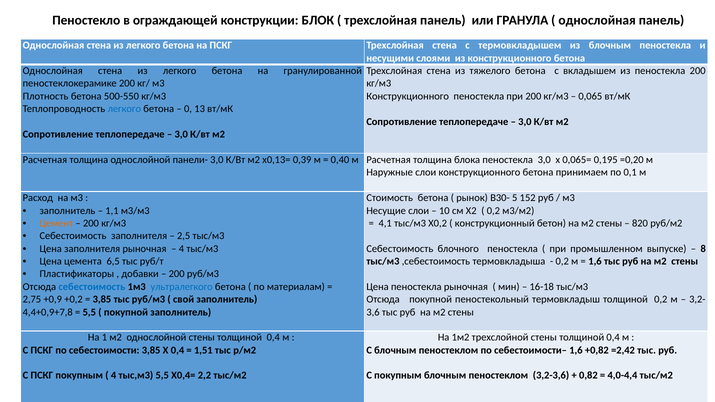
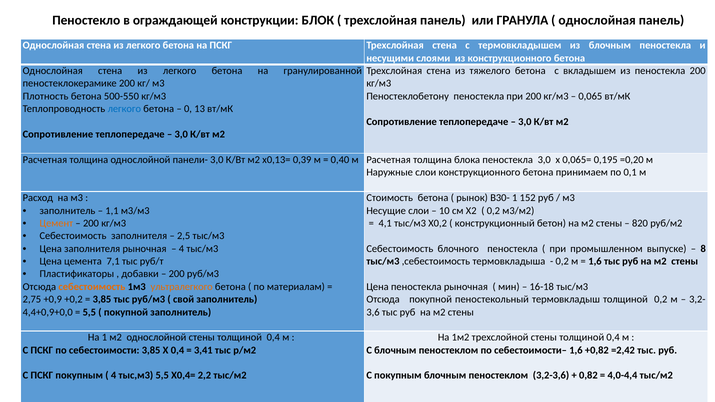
Конструкционного at (408, 96): Конструкционного -> Пеностеклобетону
В30- 5: 5 -> 1
6,5: 6,5 -> 7,1
себестоимость at (92, 287) colour: blue -> orange
ультралегкого colour: blue -> orange
4,4+0,9+7,8: 4,4+0,9+7,8 -> 4,4+0,9+0,0
1,51: 1,51 -> 3,41
